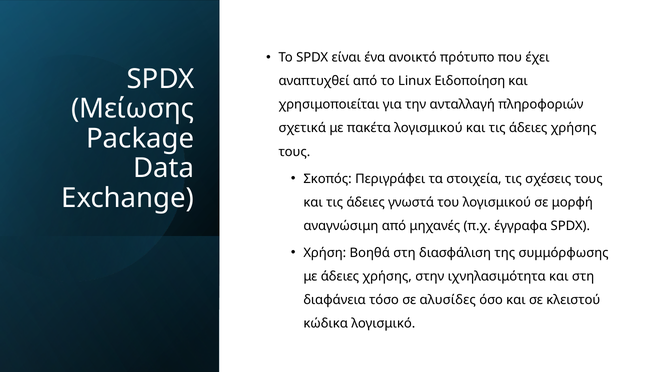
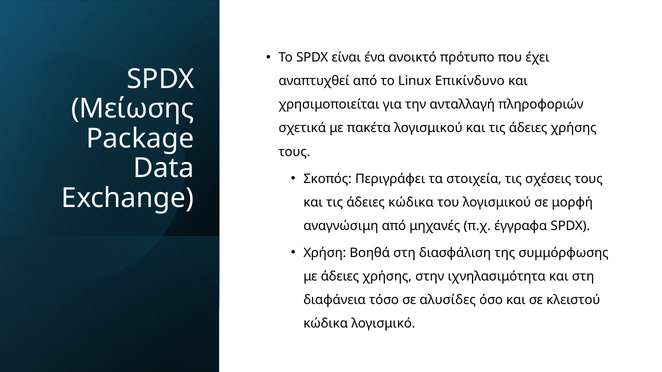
Ειδοποίηση: Ειδοποίηση -> Επικίνδυνο
άδειες γνωστά: γνωστά -> κώδικα
